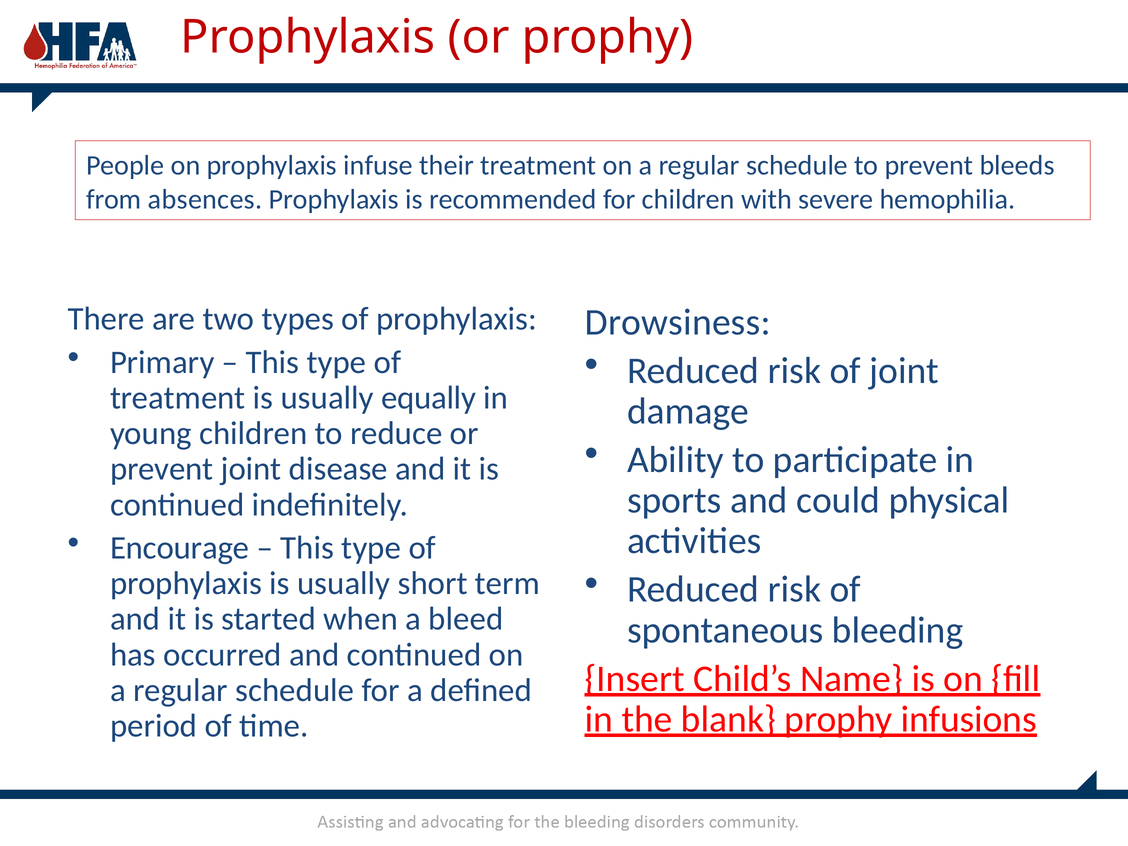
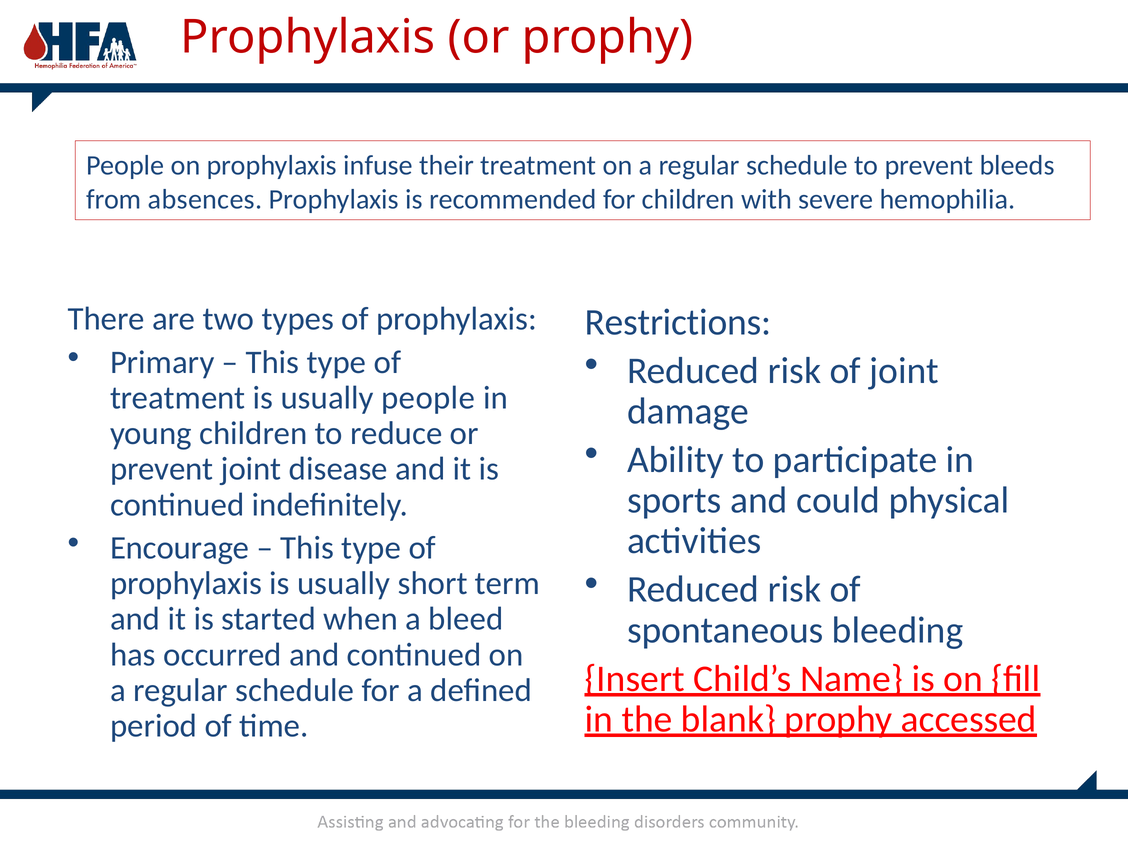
Drowsiness: Drowsiness -> Restrictions
usually equally: equally -> people
infusions: infusions -> accessed
